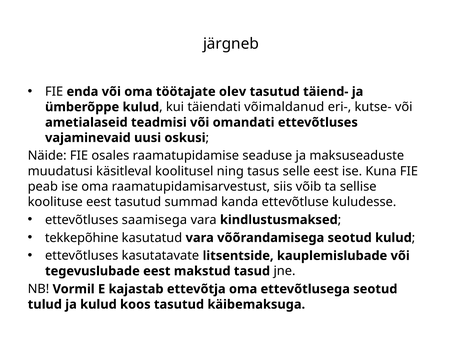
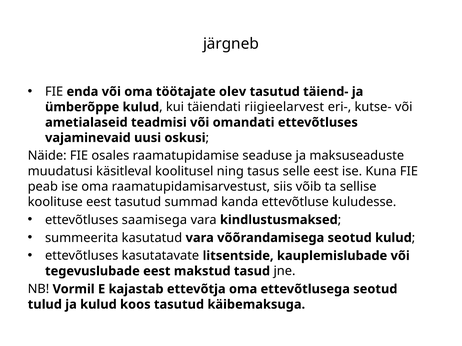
võimaldanud: võimaldanud -> riigieelarvest
tekkepõhine: tekkepõhine -> summeerita
